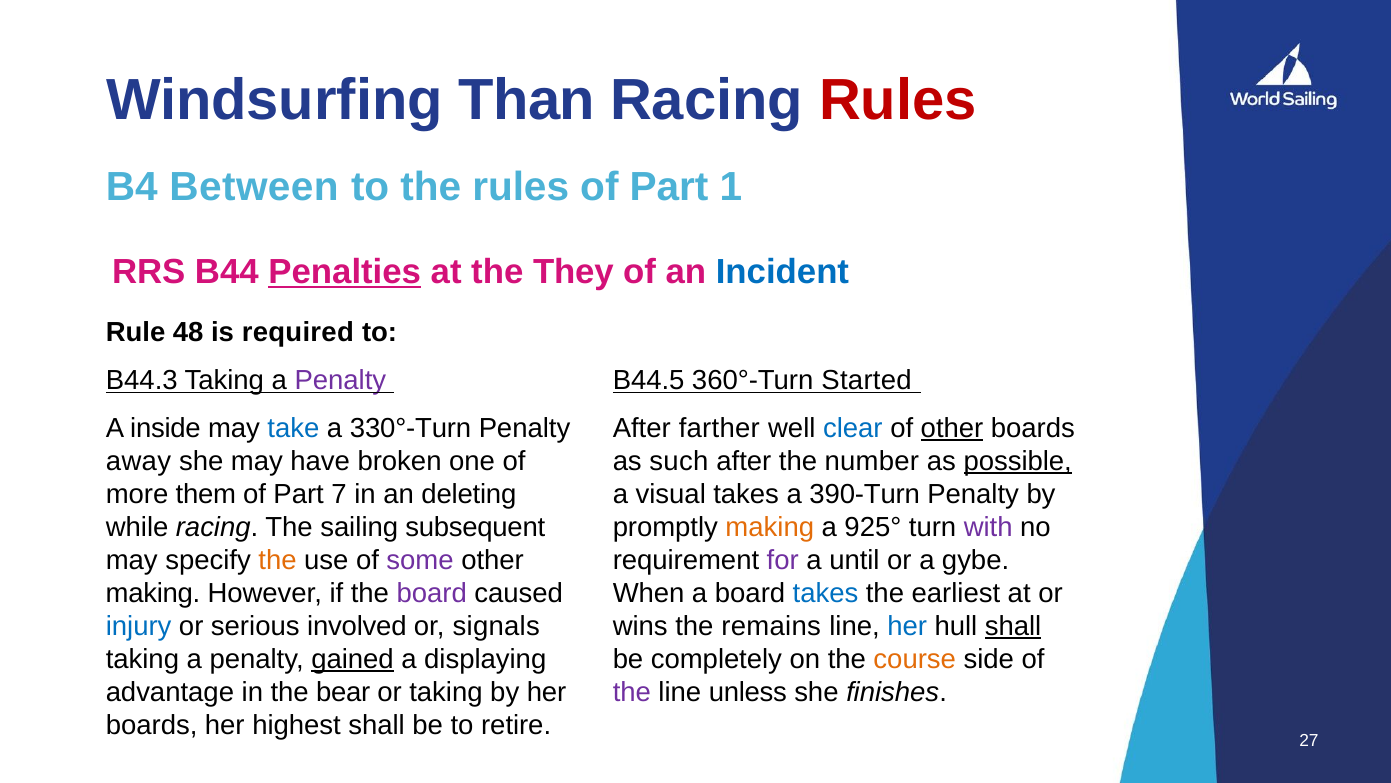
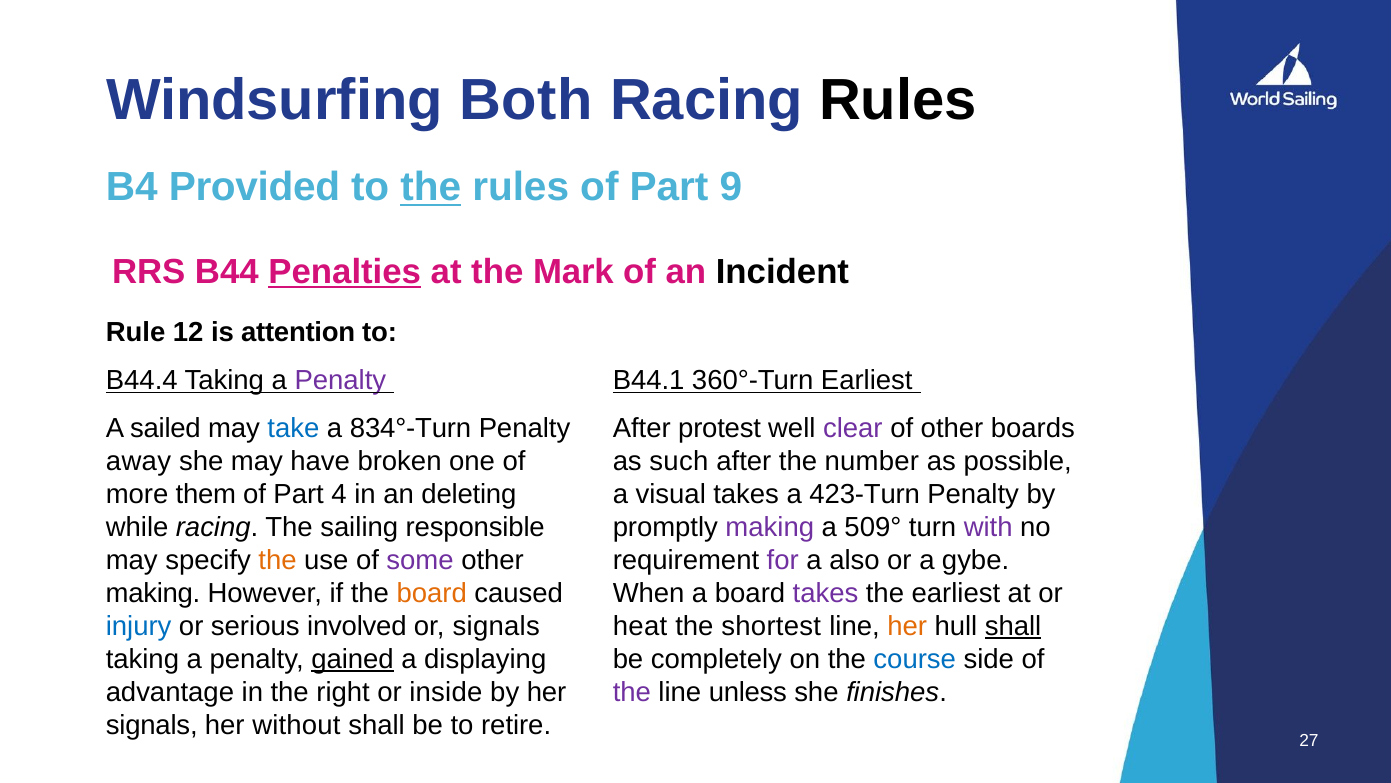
Than: Than -> Both
Rules at (898, 101) colour: red -> black
Between: Between -> Provided
the at (431, 187) underline: none -> present
1: 1 -> 9
They: They -> Mark
Incident colour: blue -> black
48: 48 -> 12
required: required -> attention
B44.3: B44.3 -> B44.4
B44.5: B44.5 -> B44.1
360°-Turn Started: Started -> Earliest
inside: inside -> sailed
330°-Turn: 330°-Turn -> 834°-Turn
farther: farther -> protest
clear colour: blue -> purple
other at (952, 428) underline: present -> none
possible underline: present -> none
7: 7 -> 4
390-Turn: 390-Turn -> 423-Turn
subsequent: subsequent -> responsible
making at (770, 527) colour: orange -> purple
925°: 925° -> 509°
until: until -> also
board at (432, 593) colour: purple -> orange
takes at (826, 593) colour: blue -> purple
wins: wins -> heat
remains: remains -> shortest
her at (907, 626) colour: blue -> orange
course colour: orange -> blue
bear: bear -> right
or taking: taking -> inside
boards at (152, 725): boards -> signals
highest: highest -> without
